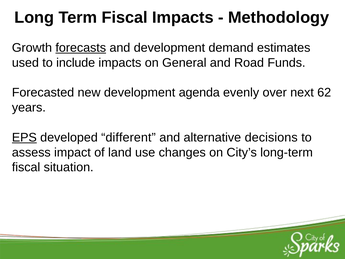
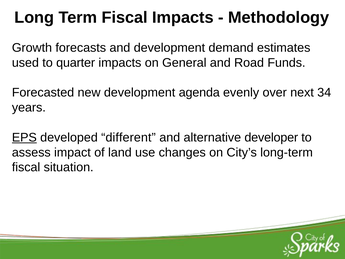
forecasts underline: present -> none
include: include -> quarter
62: 62 -> 34
decisions: decisions -> developer
